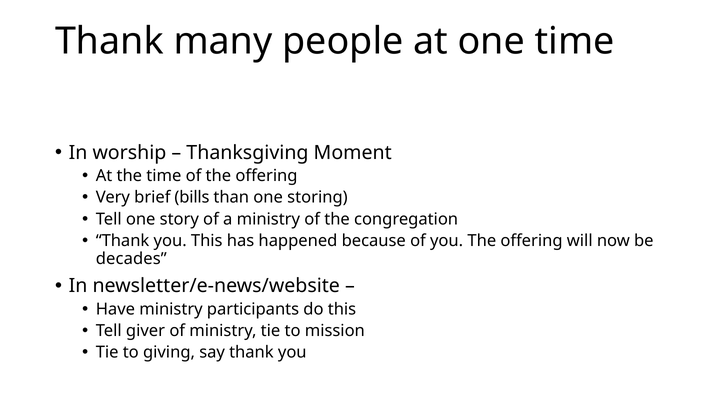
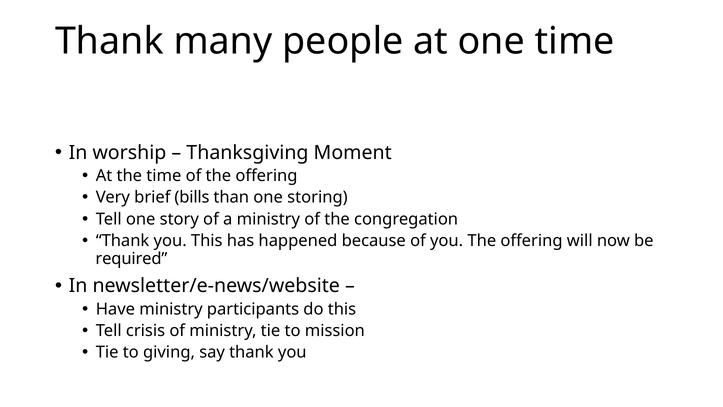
decades: decades -> required
giver: giver -> crisis
